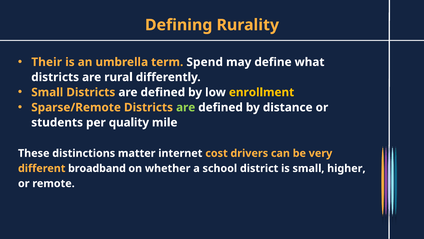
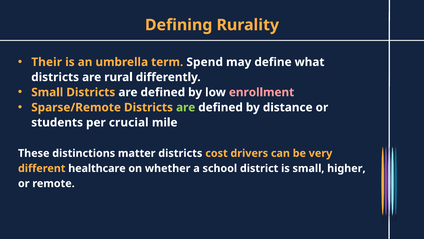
enrollment colour: yellow -> pink
quality: quality -> crucial
matter internet: internet -> districts
broadband: broadband -> healthcare
